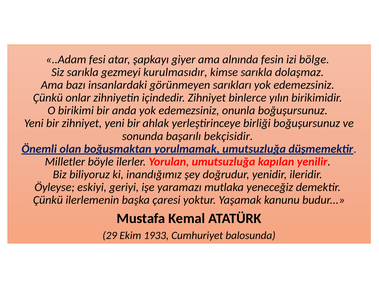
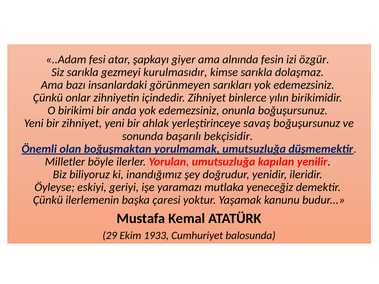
bölge: bölge -> özgür
birliği: birliği -> savaş
